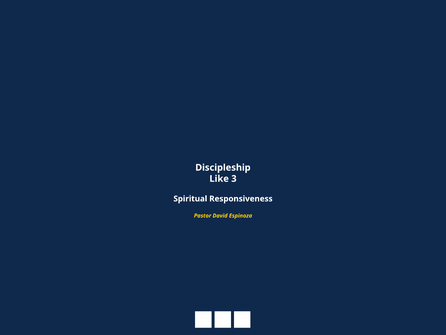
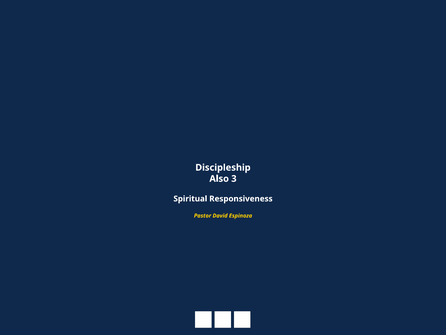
Like: Like -> Also
